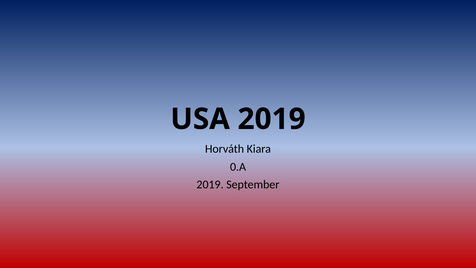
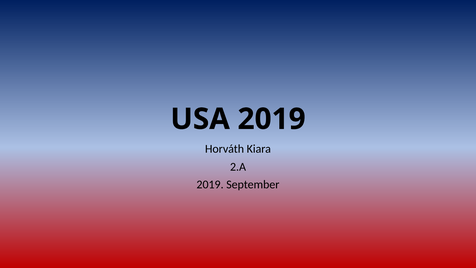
0.A: 0.A -> 2.A
